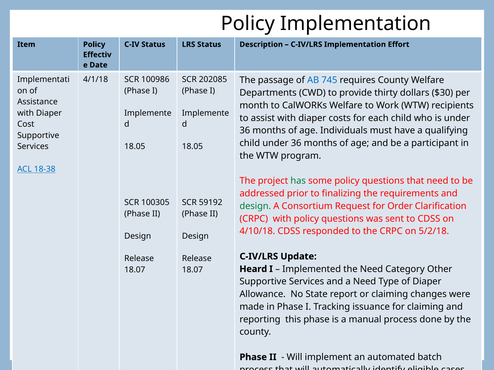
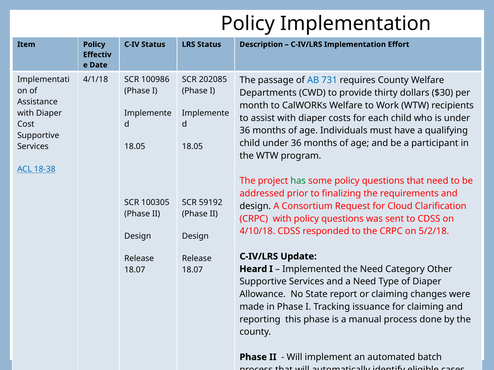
745: 745 -> 731
design at (255, 206) colour: green -> black
Order: Order -> Cloud
